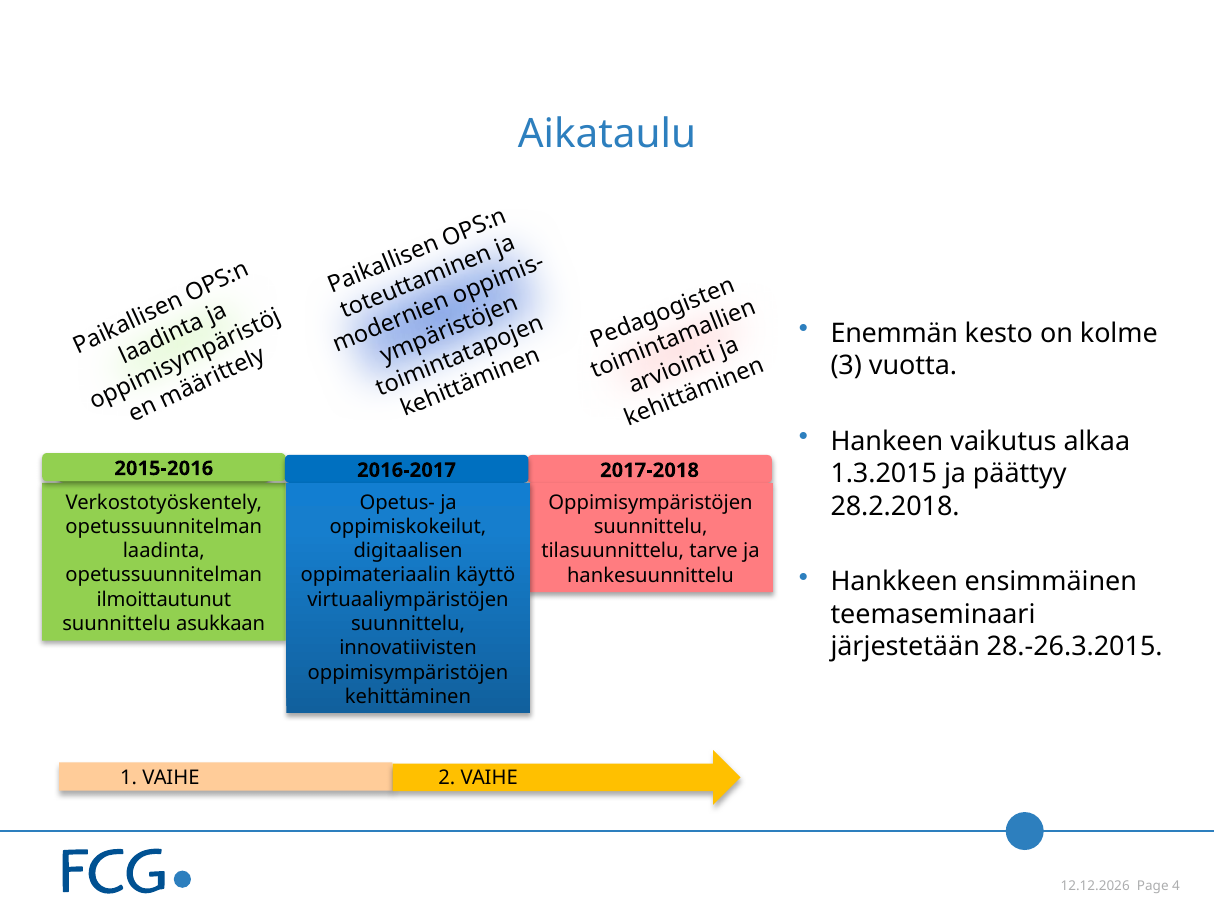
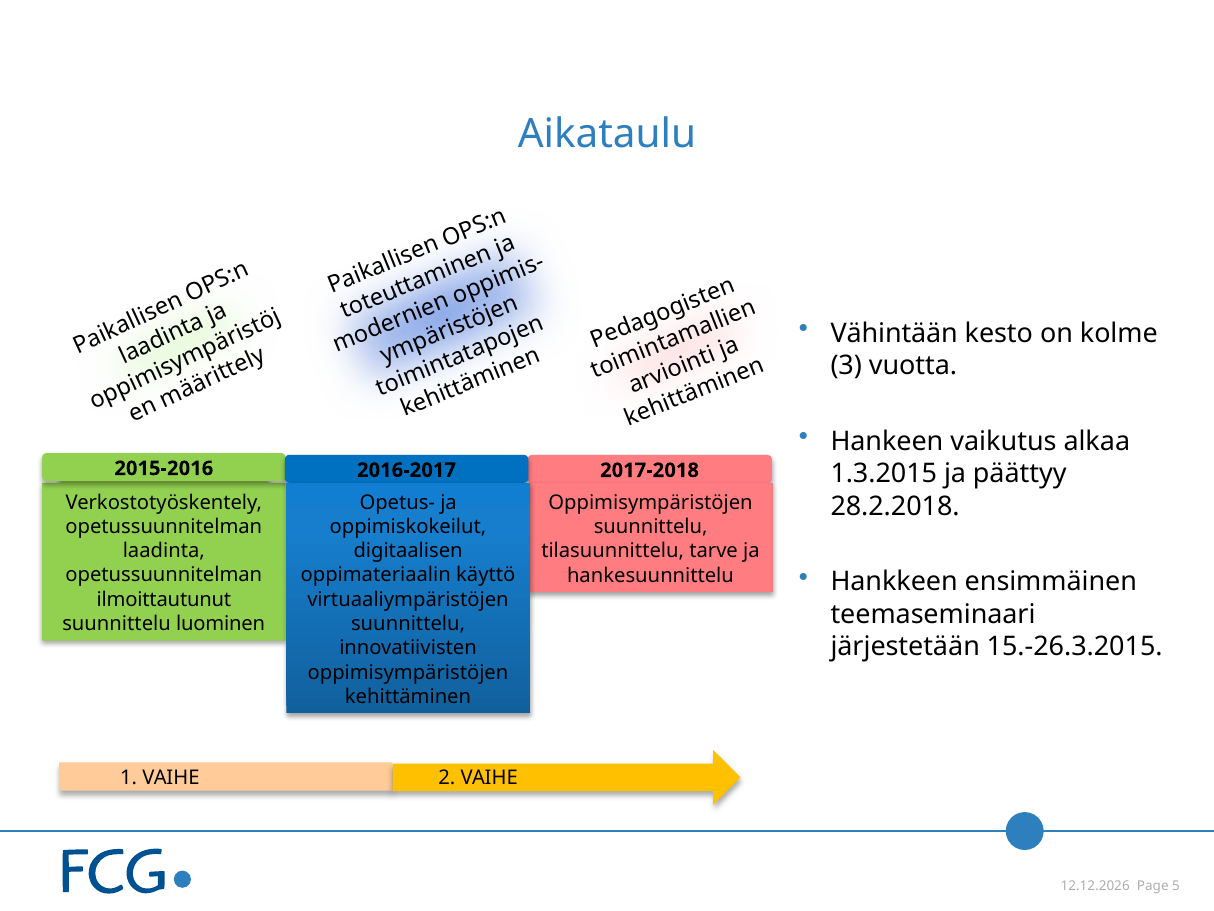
Enemmän: Enemmän -> Vähintään
asukkaan: asukkaan -> luominen
28.-26.3.2015: 28.-26.3.2015 -> 15.-26.3.2015
4: 4 -> 5
